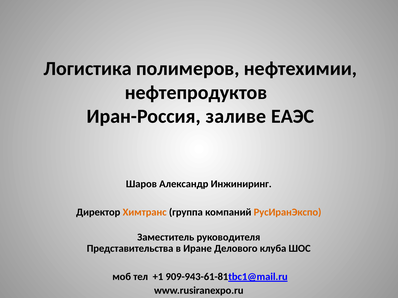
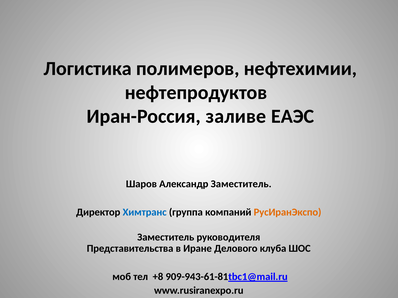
Александр Инжиниринг: Инжиниринг -> Заместитель
Химтранс colour: orange -> blue
+1: +1 -> +8
